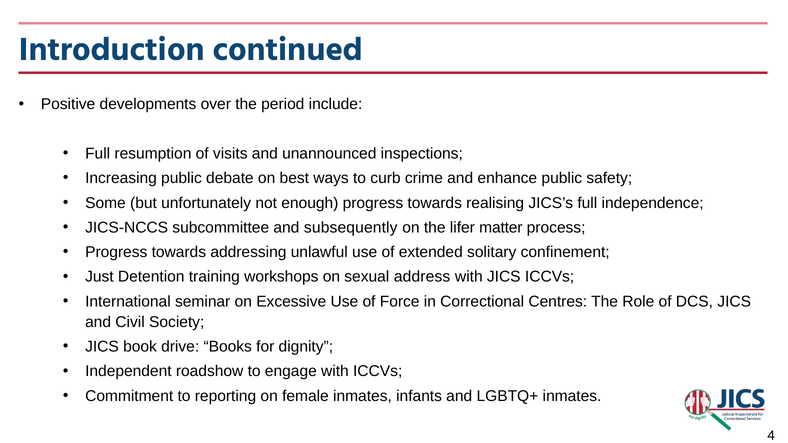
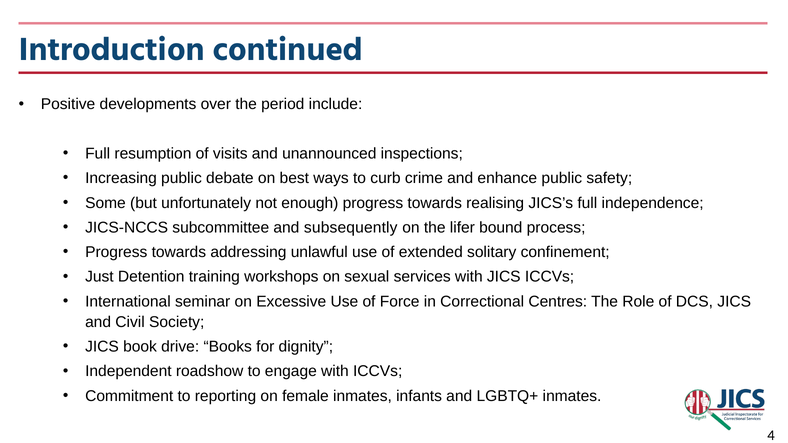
matter: matter -> bound
address: address -> services
